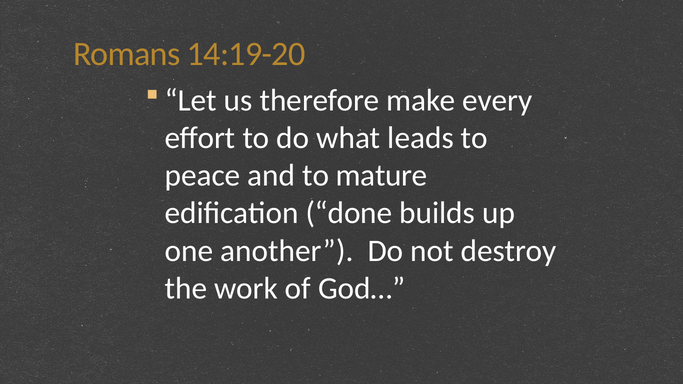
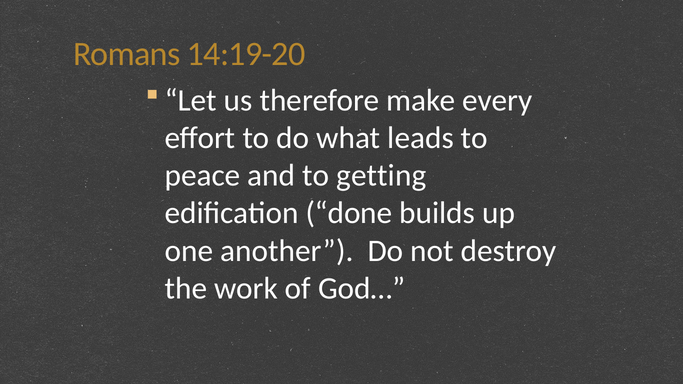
mature: mature -> getting
